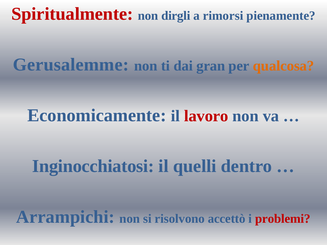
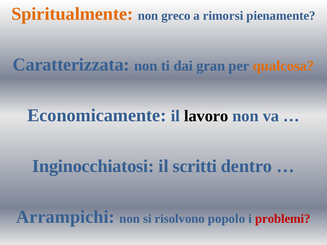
Spiritualmente colour: red -> orange
dirgli: dirgli -> greco
Gerusalemme: Gerusalemme -> Caratterizzata
lavoro colour: red -> black
quelli: quelli -> scritti
accettò: accettò -> popolo
